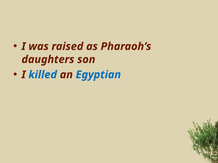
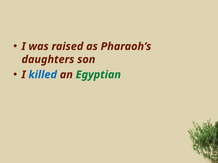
Egyptian colour: blue -> green
